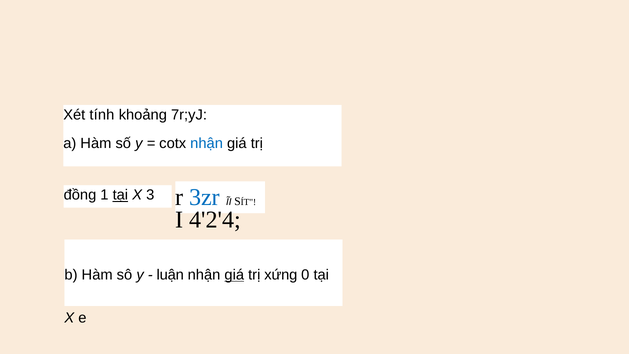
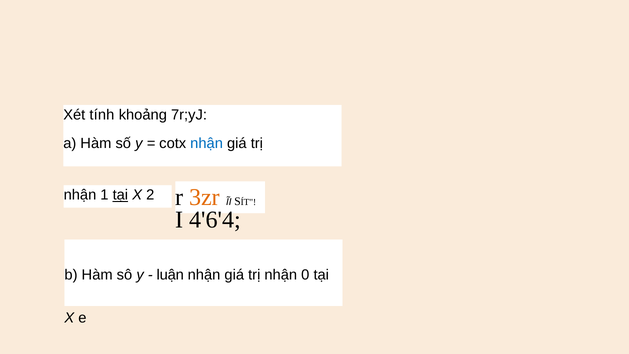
đồng at (80, 195): đồng -> nhận
3: 3 -> 2
3zr colour: blue -> orange
4'2'4: 4'2'4 -> 4'6'4
giá at (234, 275) underline: present -> none
xứng at (281, 275): xứng -> nhận
